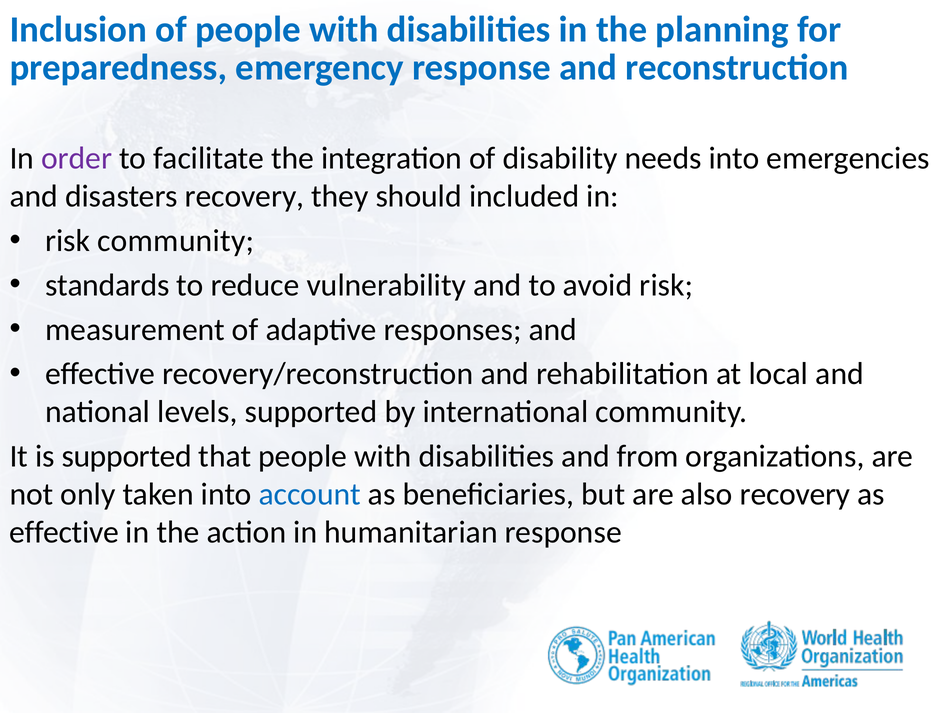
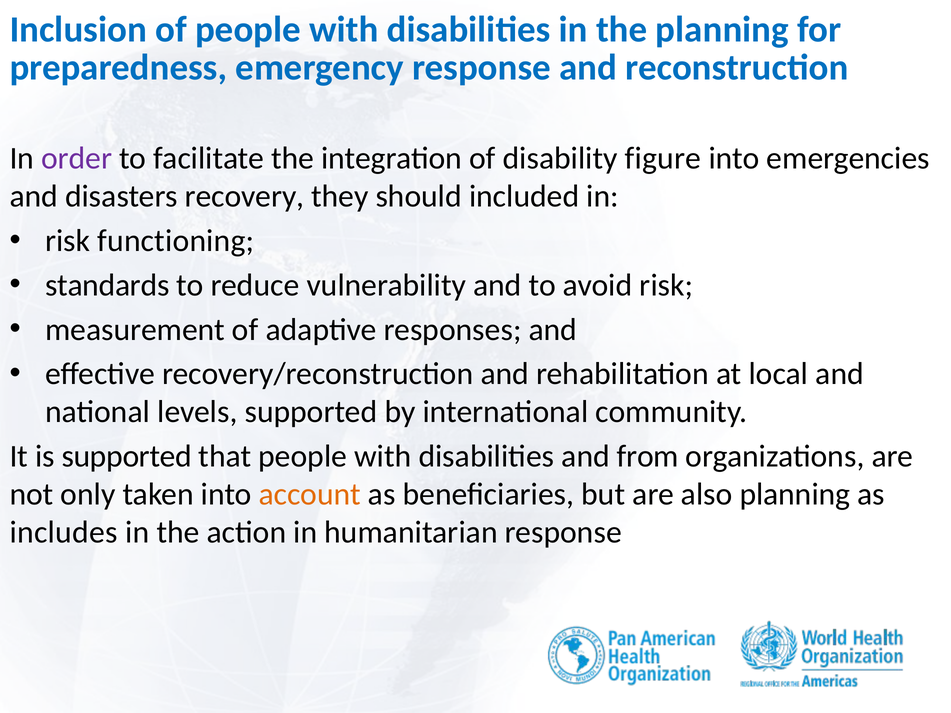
needs: needs -> figure
risk community: community -> functioning
account colour: blue -> orange
also recovery: recovery -> planning
effective at (64, 533): effective -> includes
